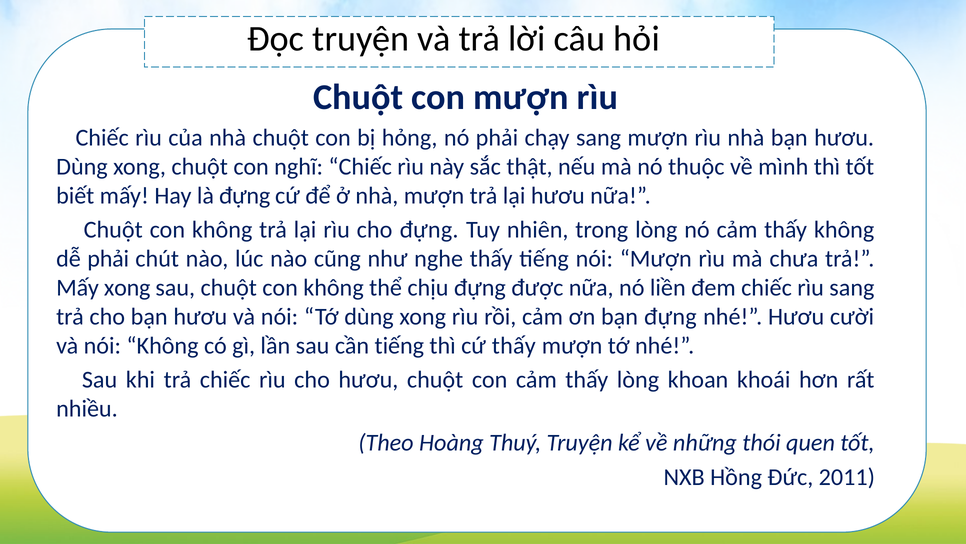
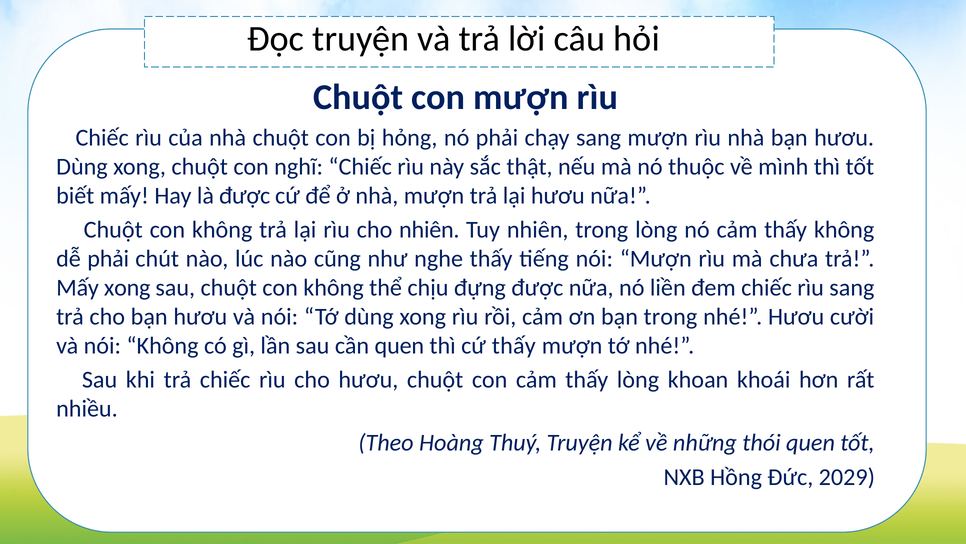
là đựng: đựng -> được
cho đựng: đựng -> nhiên
bạn đựng: đựng -> trong
cần tiếng: tiếng -> quen
2011: 2011 -> 2029
